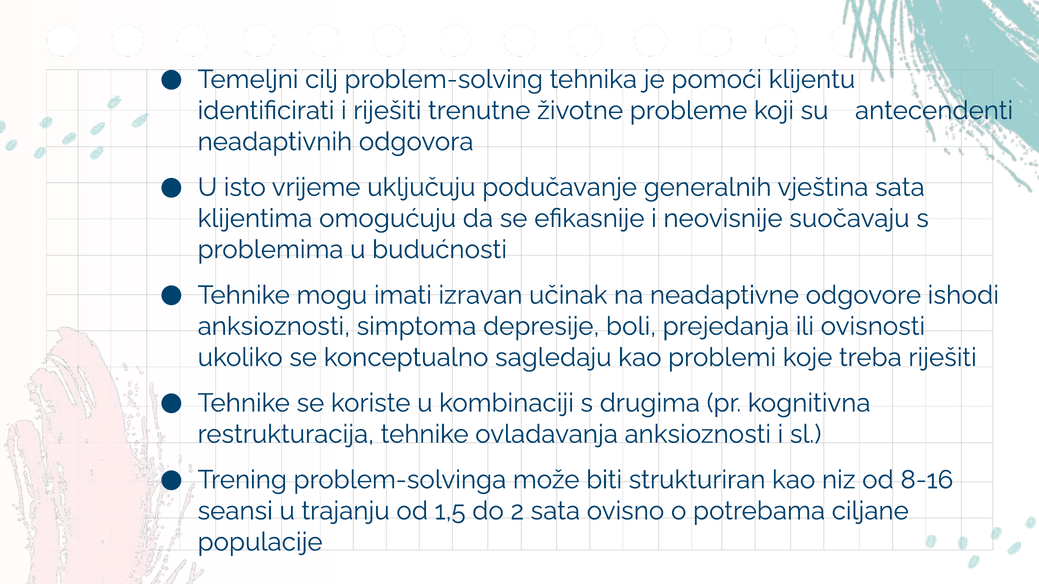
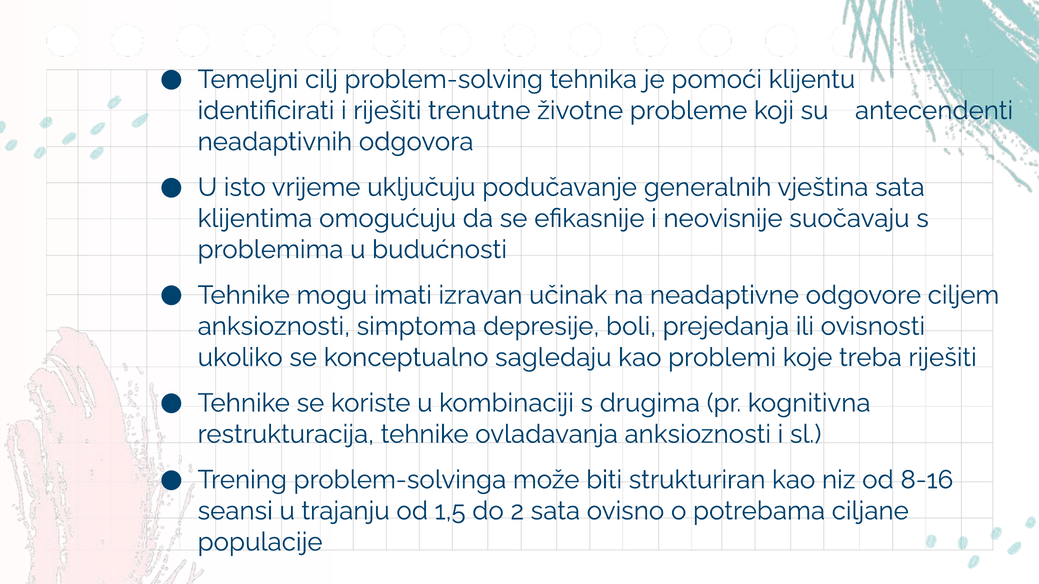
ishodi: ishodi -> ciljem
